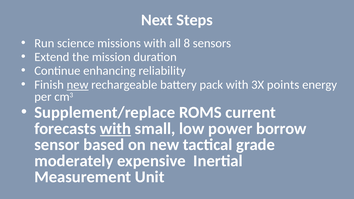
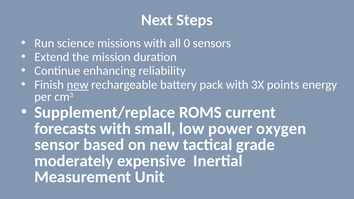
8: 8 -> 0
with at (115, 129) underline: present -> none
borrow: borrow -> oxygen
